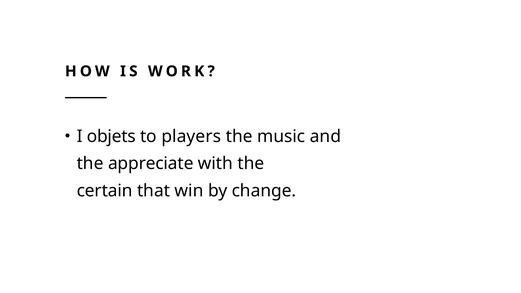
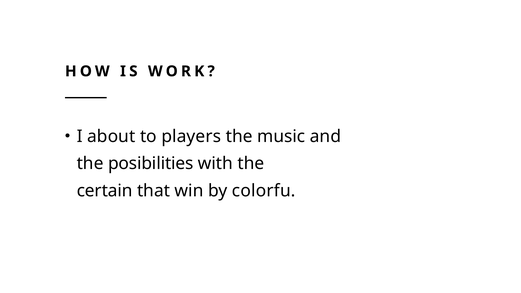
objets: objets -> about
appreciate: appreciate -> posibilities
change: change -> colorfu
